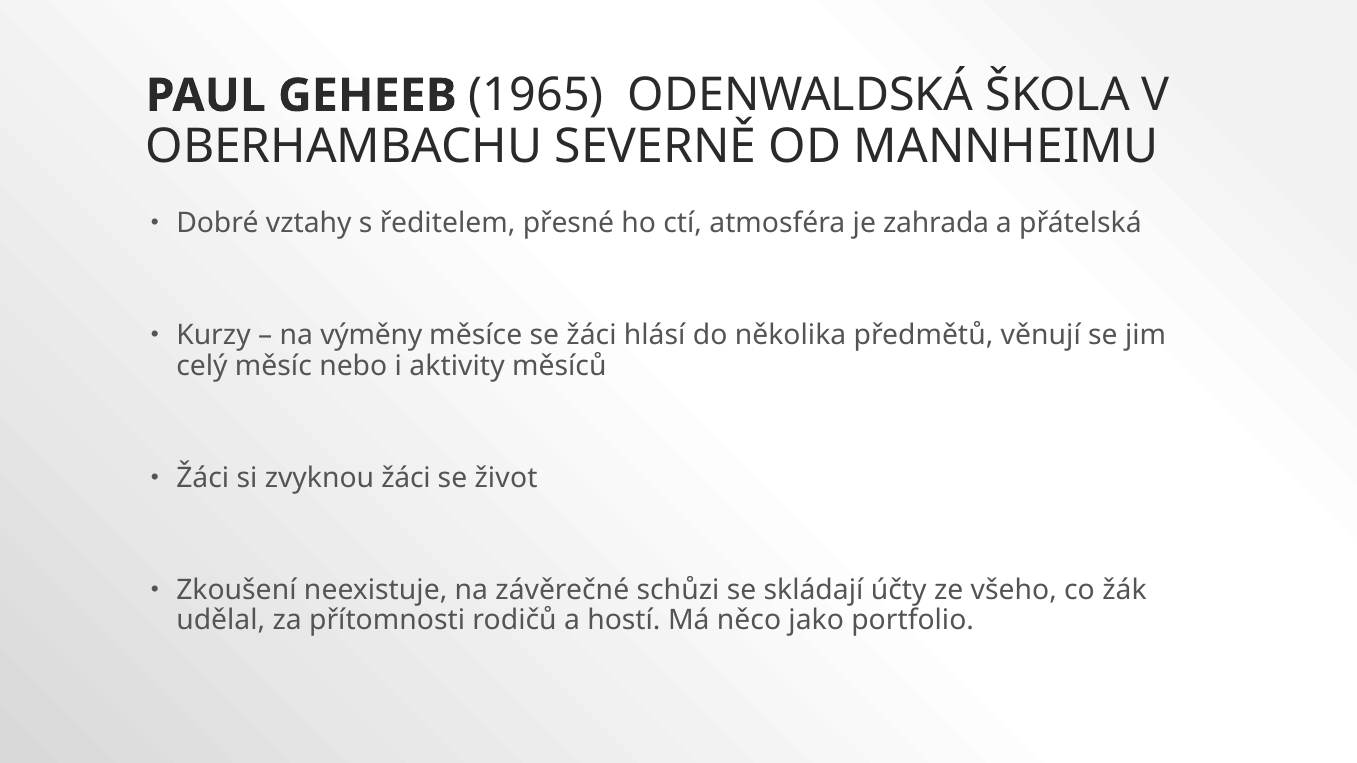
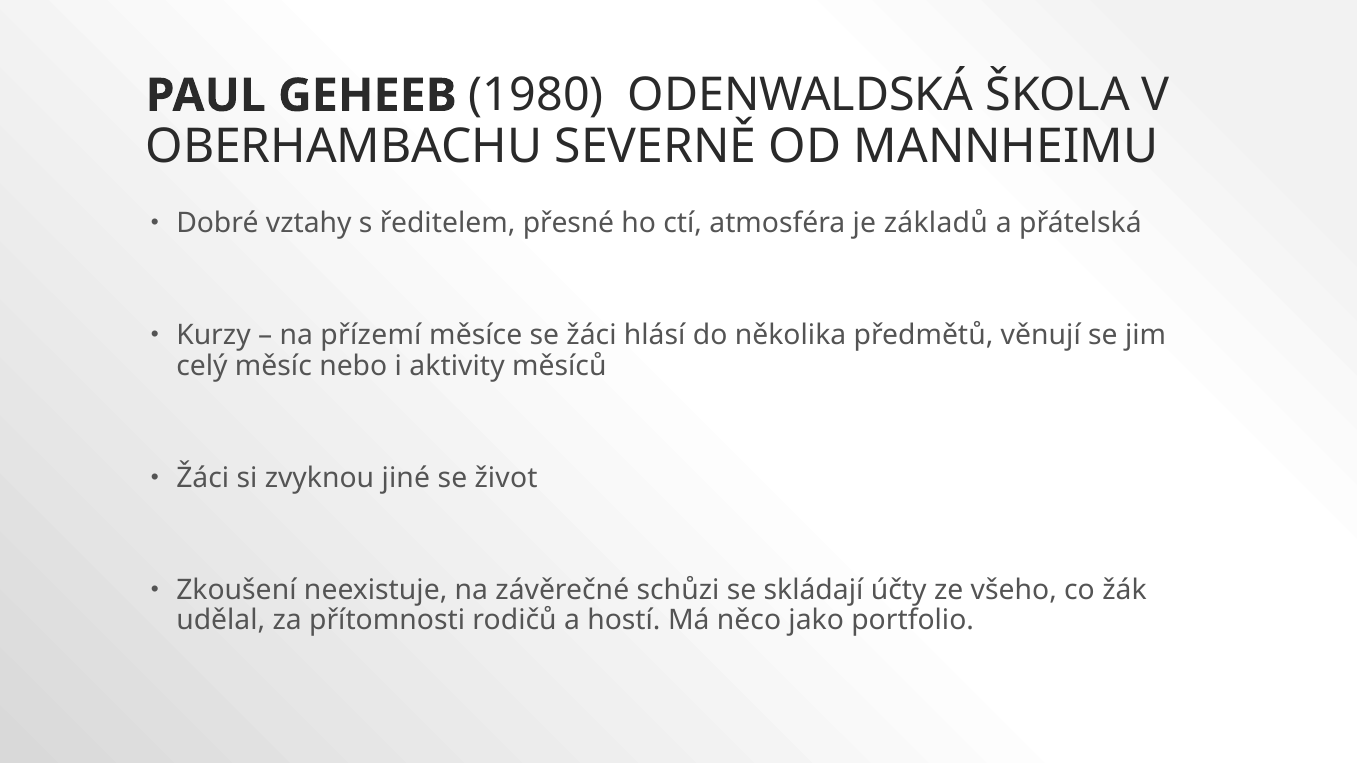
1965: 1965 -> 1980
zahrada: zahrada -> základů
výměny: výměny -> přízemí
zvyknou žáci: žáci -> jiné
